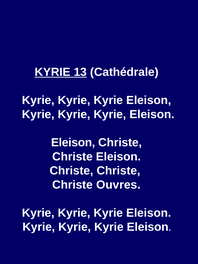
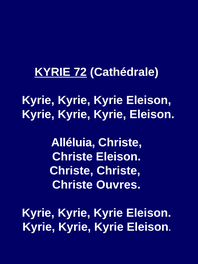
13: 13 -> 72
Eleison at (73, 142): Eleison -> Alléluia
